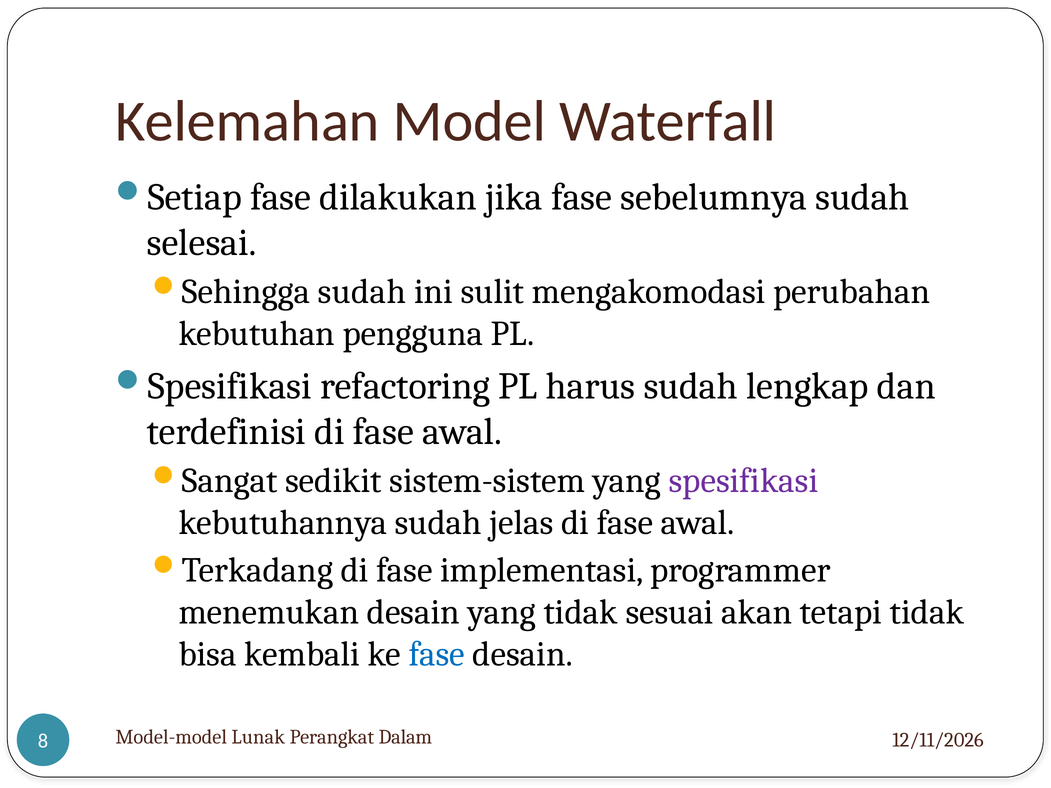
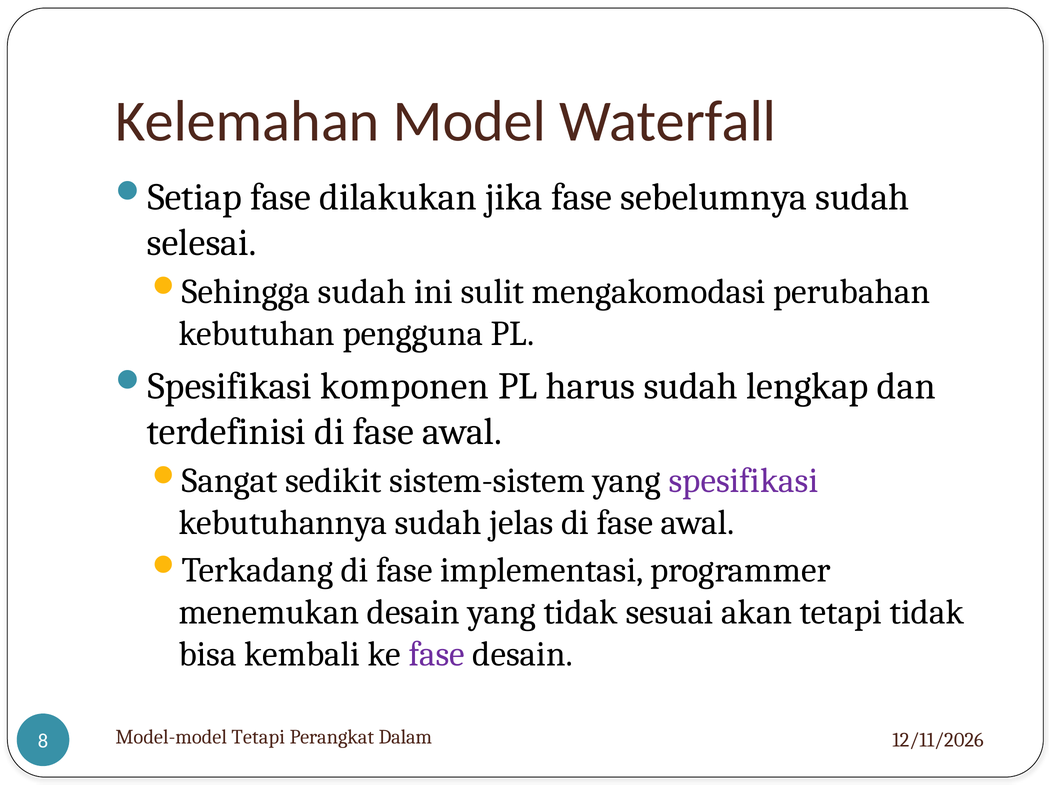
refactoring: refactoring -> komponen
fase at (437, 655) colour: blue -> purple
Model-model Lunak: Lunak -> Tetapi
